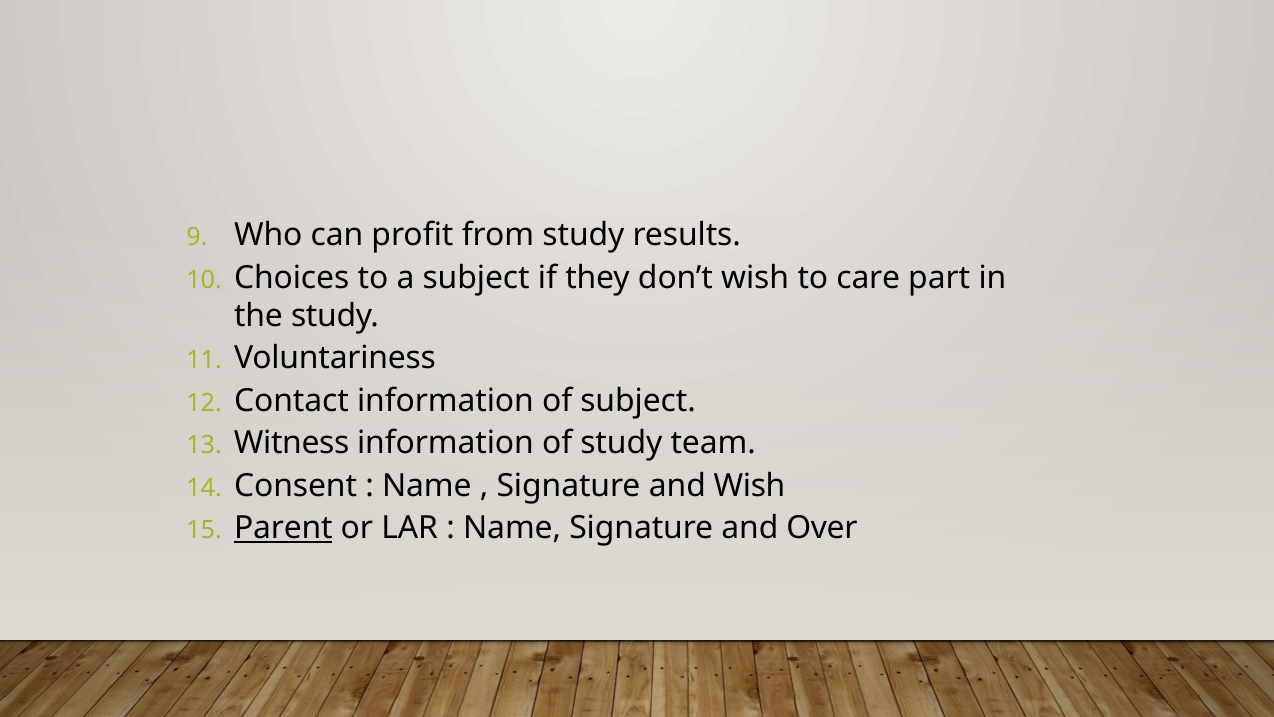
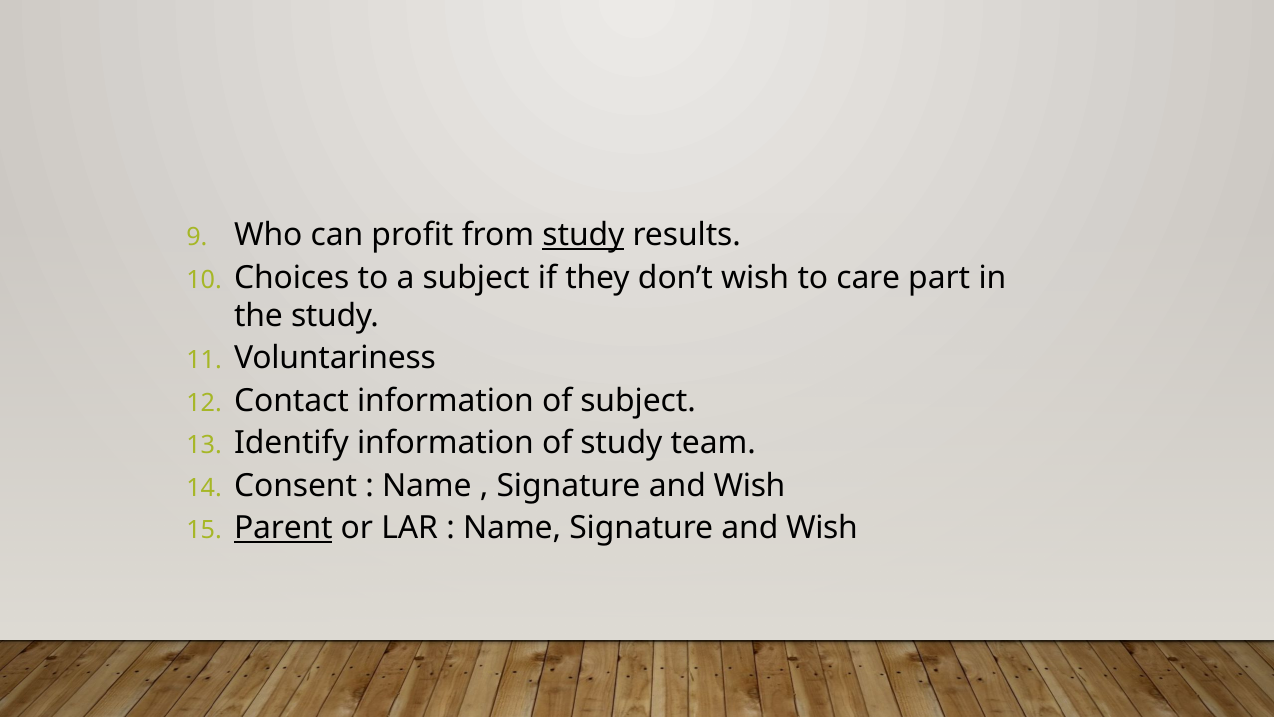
study at (583, 235) underline: none -> present
Witness: Witness -> Identify
Name Signature and Over: Over -> Wish
